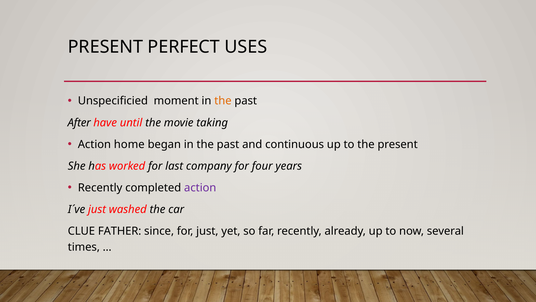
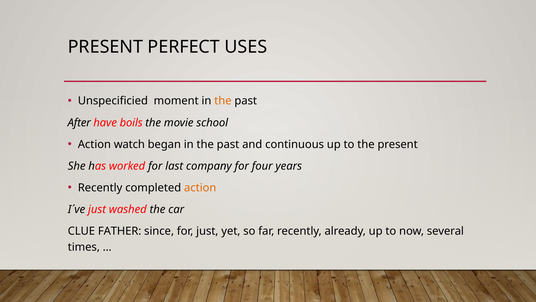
until: until -> boils
taking: taking -> school
home: home -> watch
action at (200, 187) colour: purple -> orange
